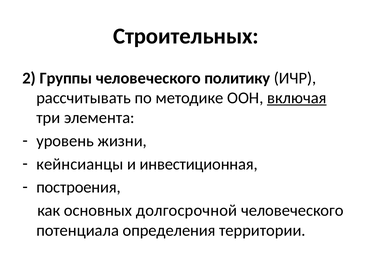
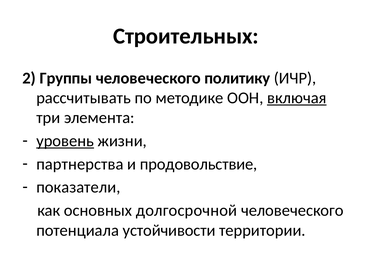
уровень underline: none -> present
кейнсианцы: кейнсианцы -> партнерства
инвестиционная: инвестиционная -> продовольствие
построения: построения -> показатели
определения: определения -> устойчивости
